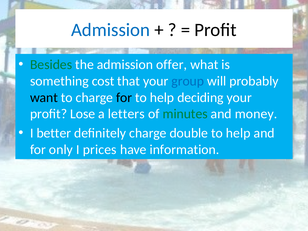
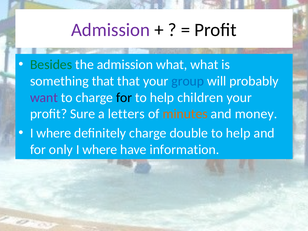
Admission at (111, 30) colour: blue -> purple
admission offer: offer -> what
something cost: cost -> that
want colour: black -> purple
deciding: deciding -> children
Lose: Lose -> Sure
minutes colour: green -> orange
better at (54, 133): better -> where
prices at (100, 150): prices -> where
